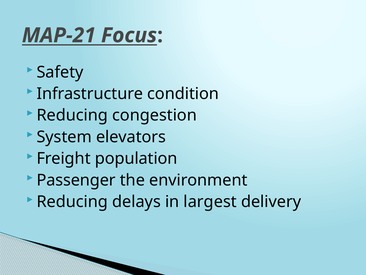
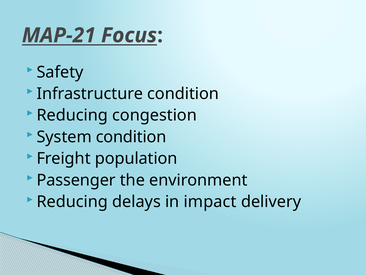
System elevators: elevators -> condition
largest: largest -> impact
